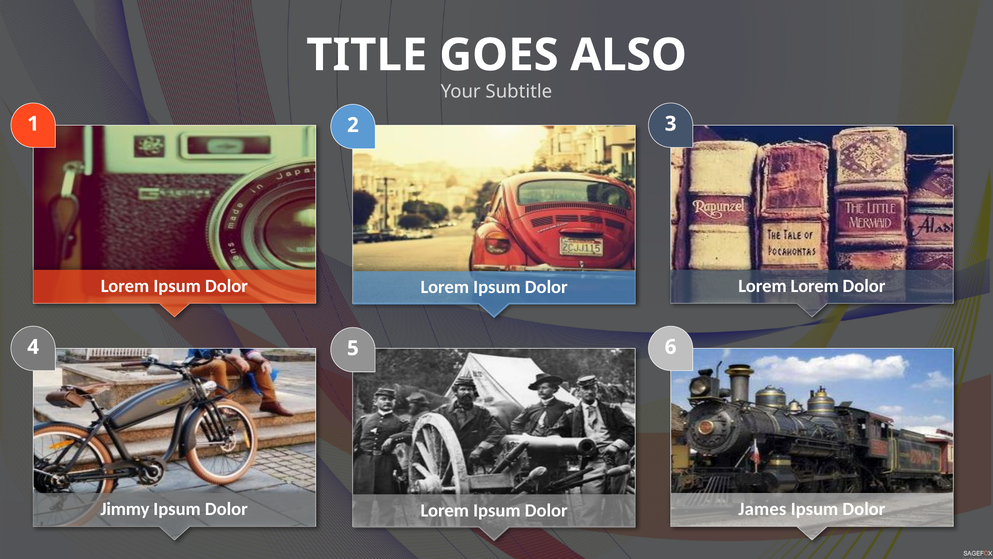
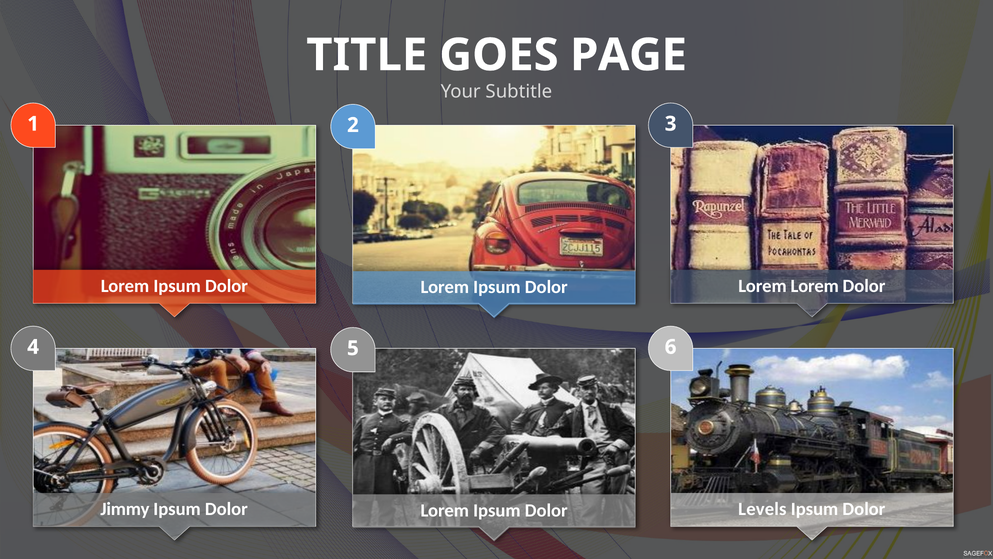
ALSO: ALSO -> PAGE
James: James -> Levels
